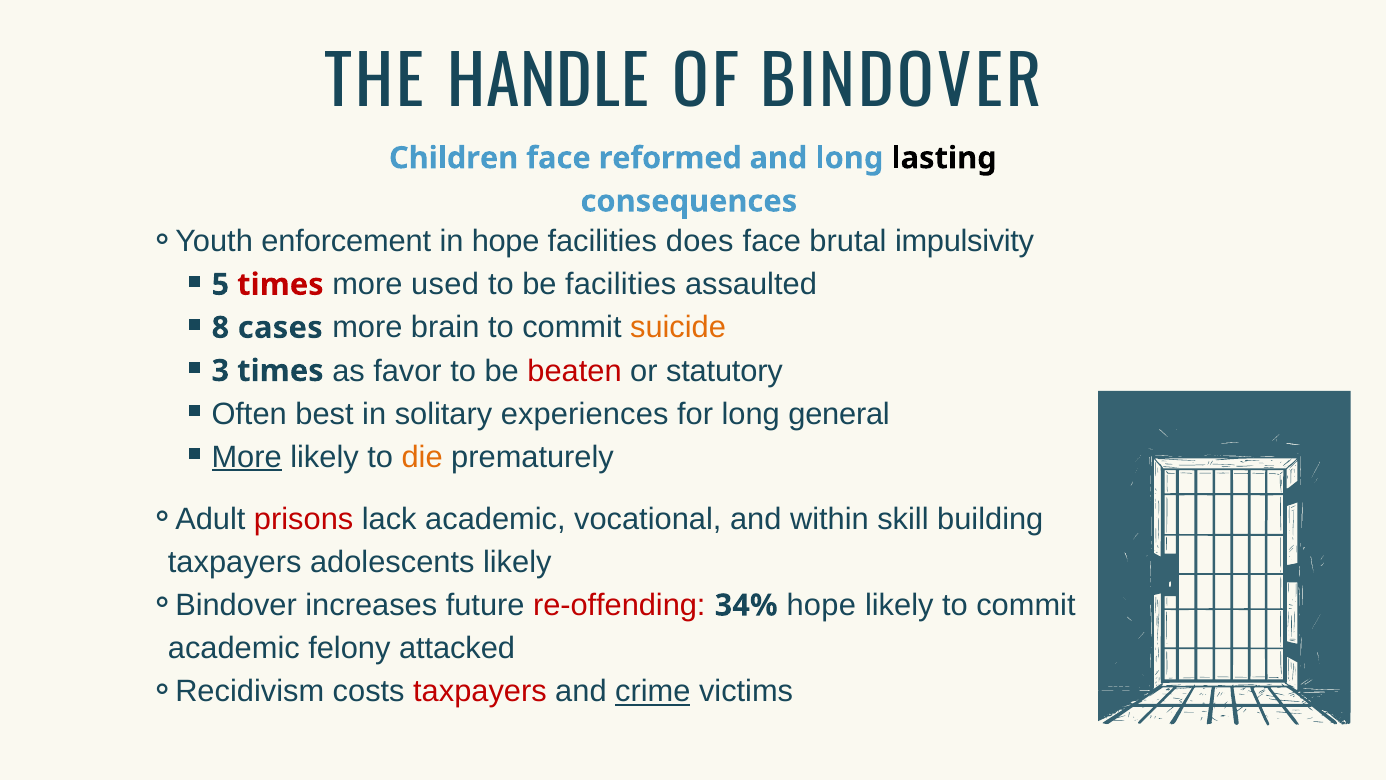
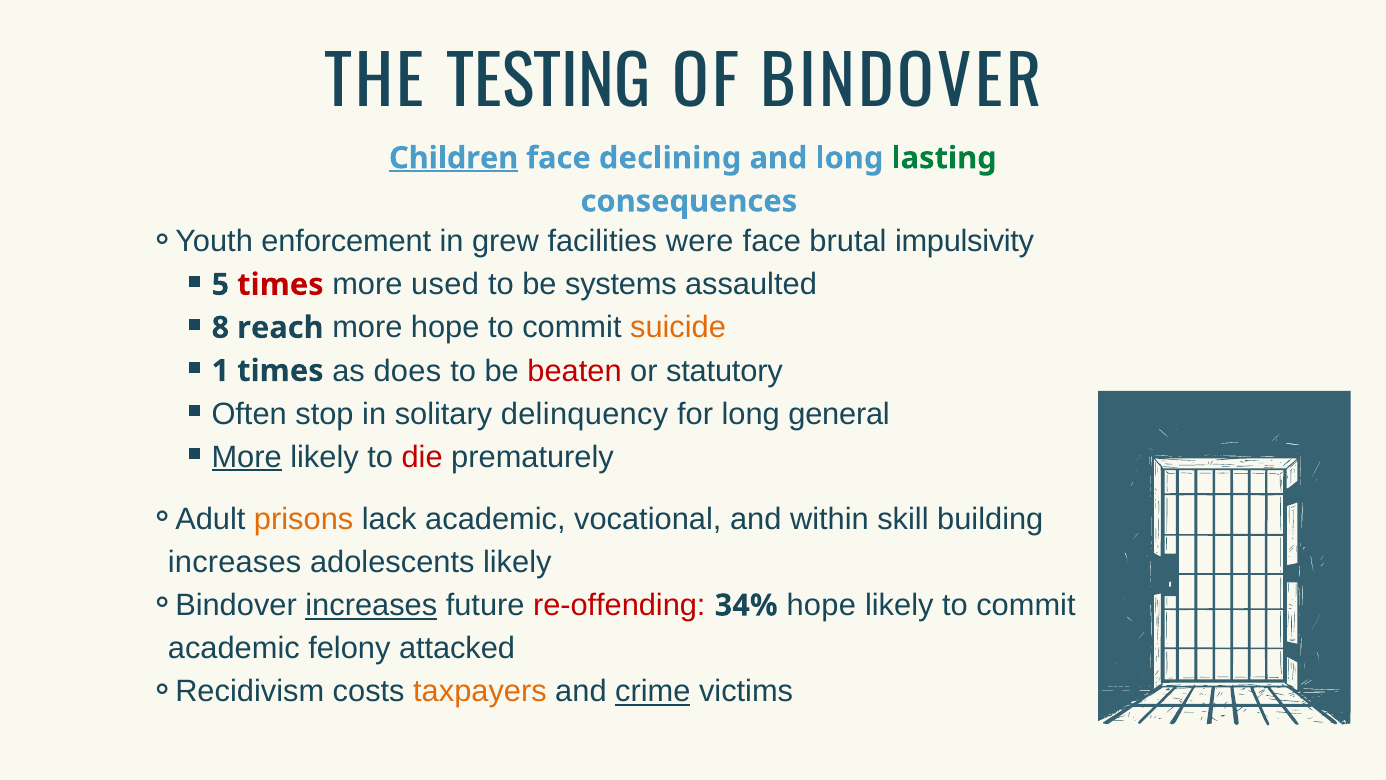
HANDLE: HANDLE -> TESTING
Children underline: none -> present
reformed: reformed -> declining
lasting colour: black -> green
in hope: hope -> grew
does: does -> were
be facilities: facilities -> systems
cases: cases -> reach
more brain: brain -> hope
3: 3 -> 1
favor: favor -> does
best: best -> stop
experiences: experiences -> delinquency
die colour: orange -> red
prisons colour: red -> orange
taxpayers at (235, 562): taxpayers -> increases
increases at (371, 605) underline: none -> present
taxpayers at (480, 691) colour: red -> orange
